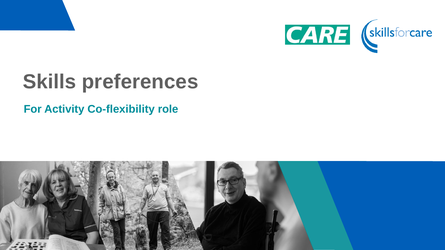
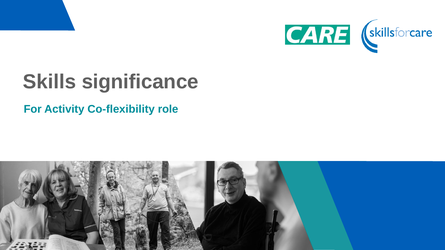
preferences: preferences -> significance
